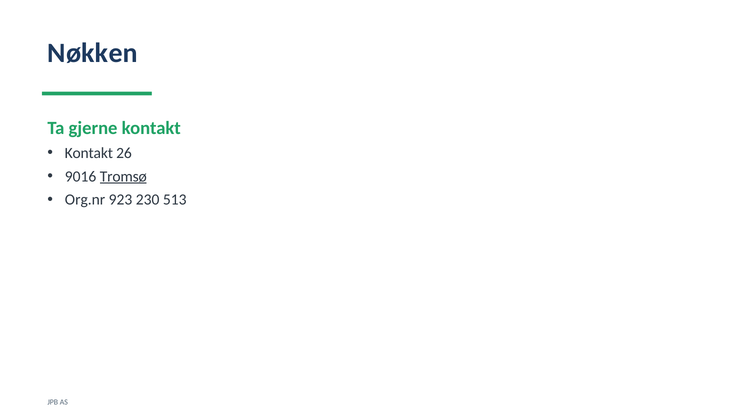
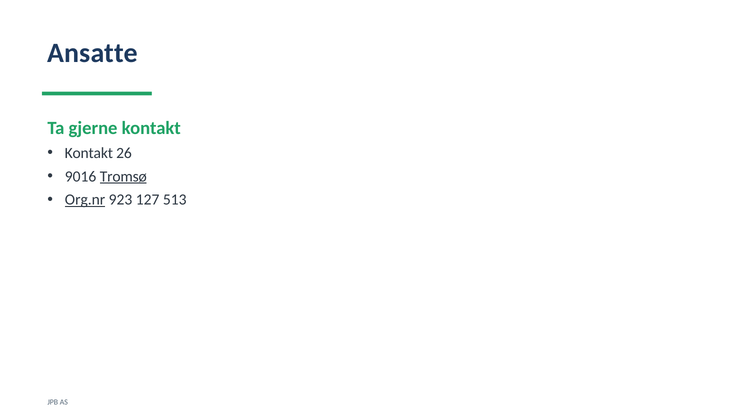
Nøkken: Nøkken -> Ansatte
Org.nr underline: none -> present
230: 230 -> 127
